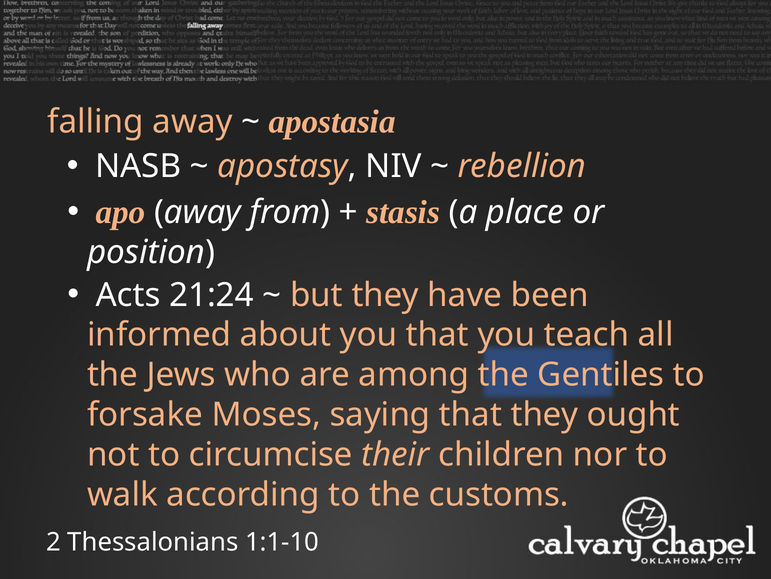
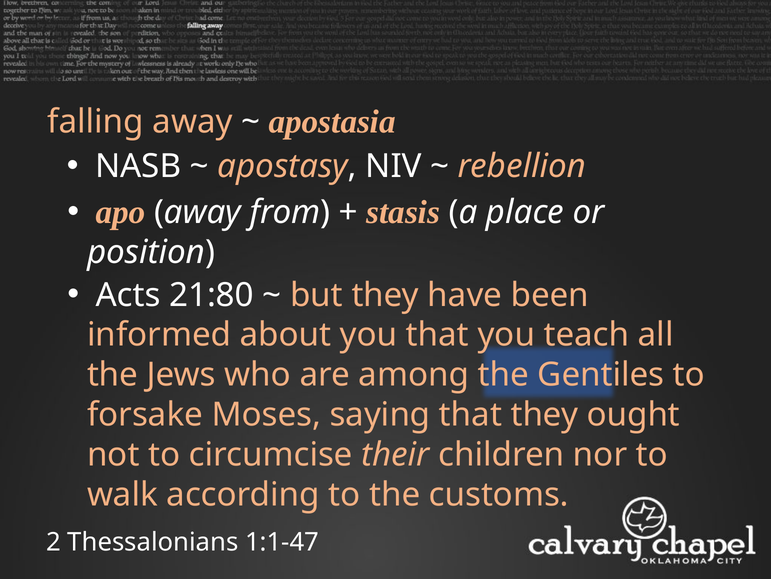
21:24: 21:24 -> 21:80
1:1-10: 1:1-10 -> 1:1-47
